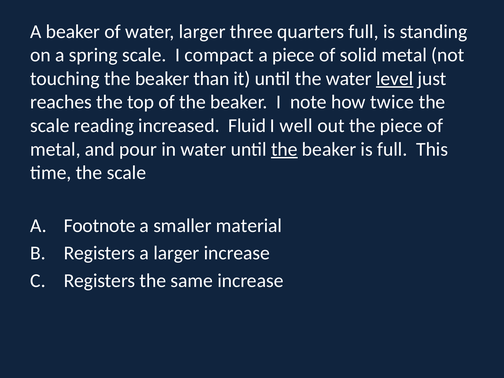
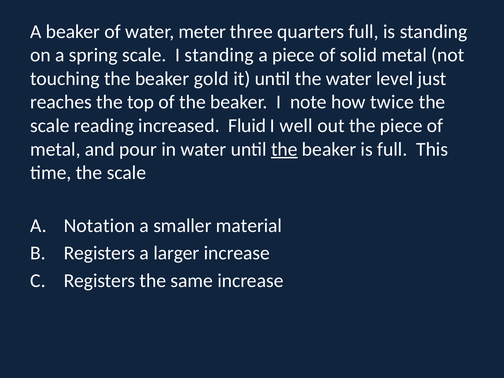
water larger: larger -> meter
I compact: compact -> standing
than: than -> gold
level underline: present -> none
Footnote: Footnote -> Notation
